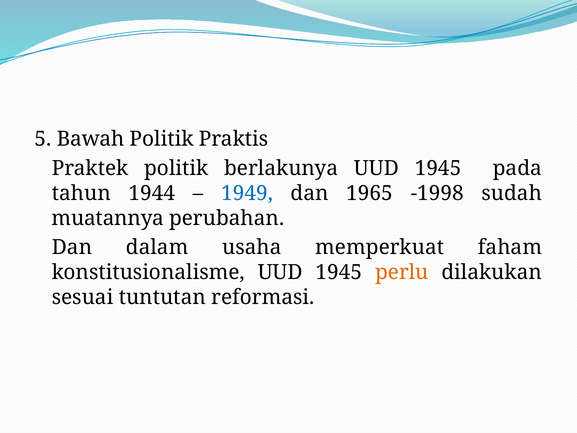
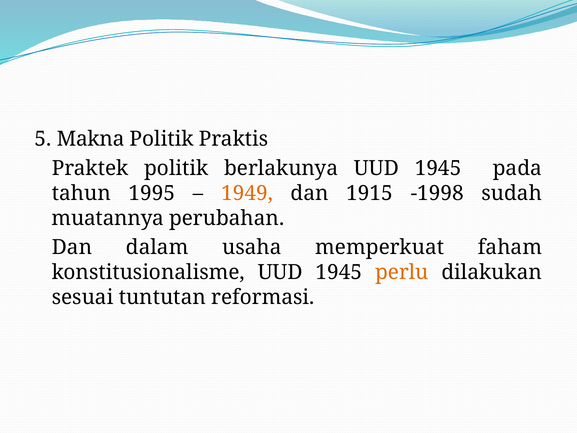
Bawah: Bawah -> Makna
1944: 1944 -> 1995
1949 colour: blue -> orange
1965: 1965 -> 1915
